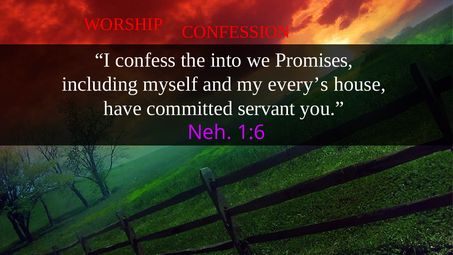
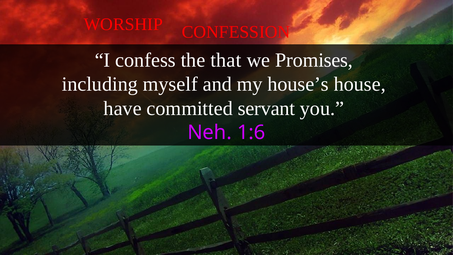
into: into -> that
every’s: every’s -> house’s
